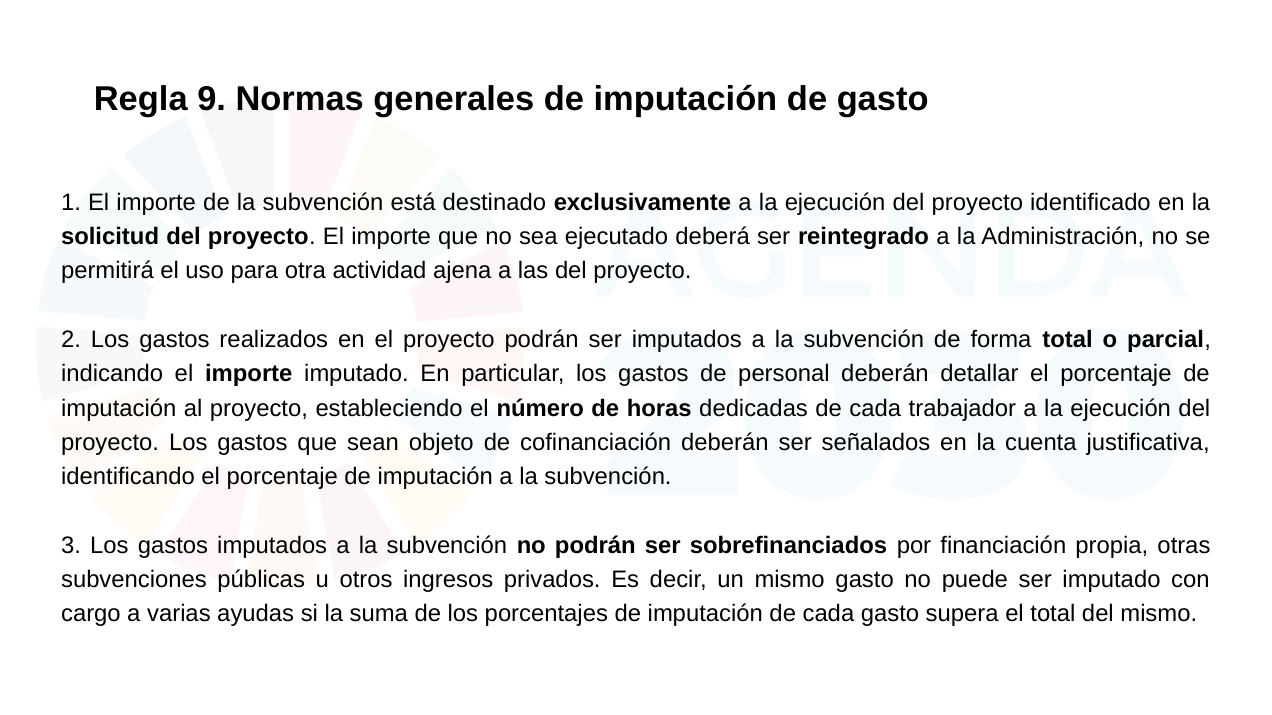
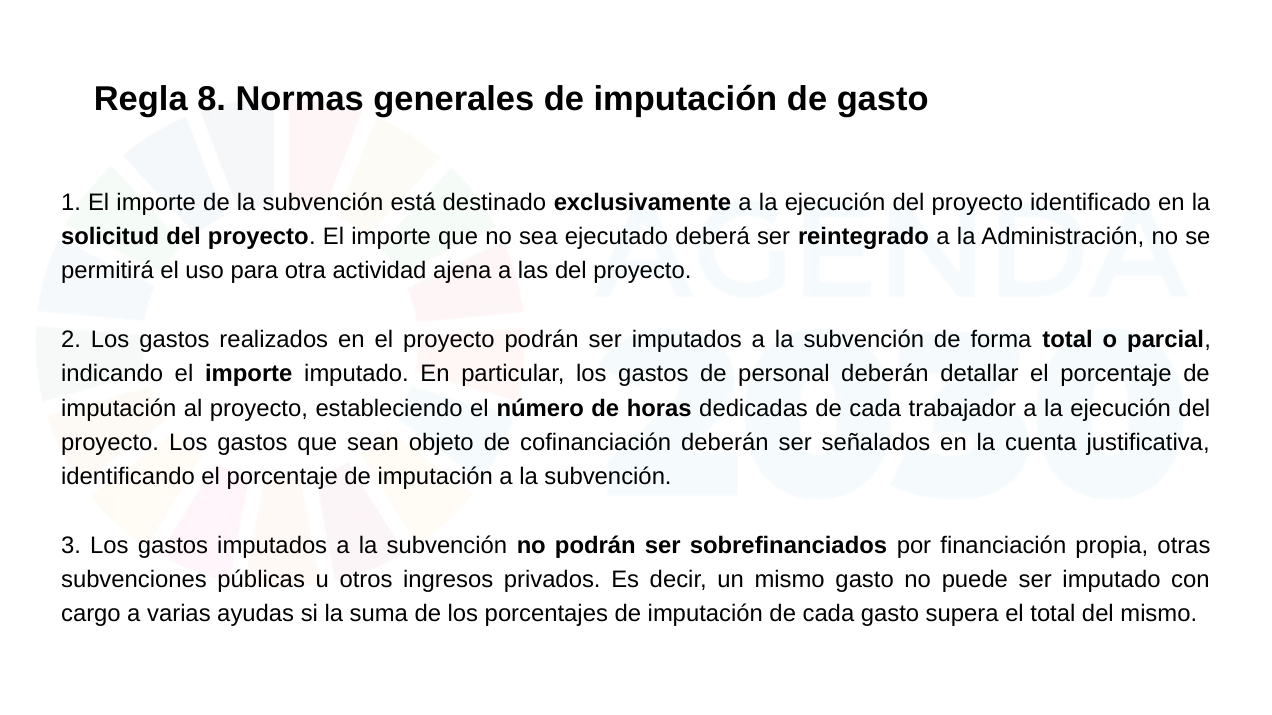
9: 9 -> 8
